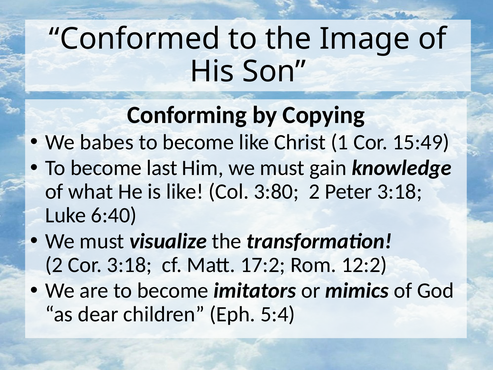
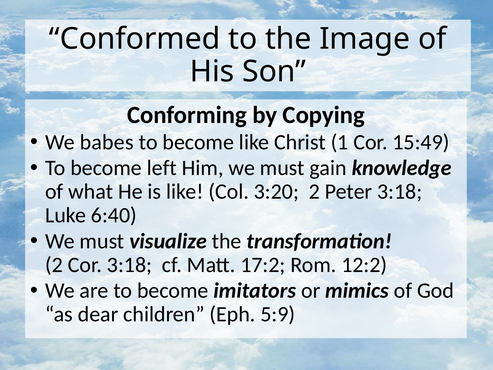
last: last -> left
3:80: 3:80 -> 3:20
5:4: 5:4 -> 5:9
